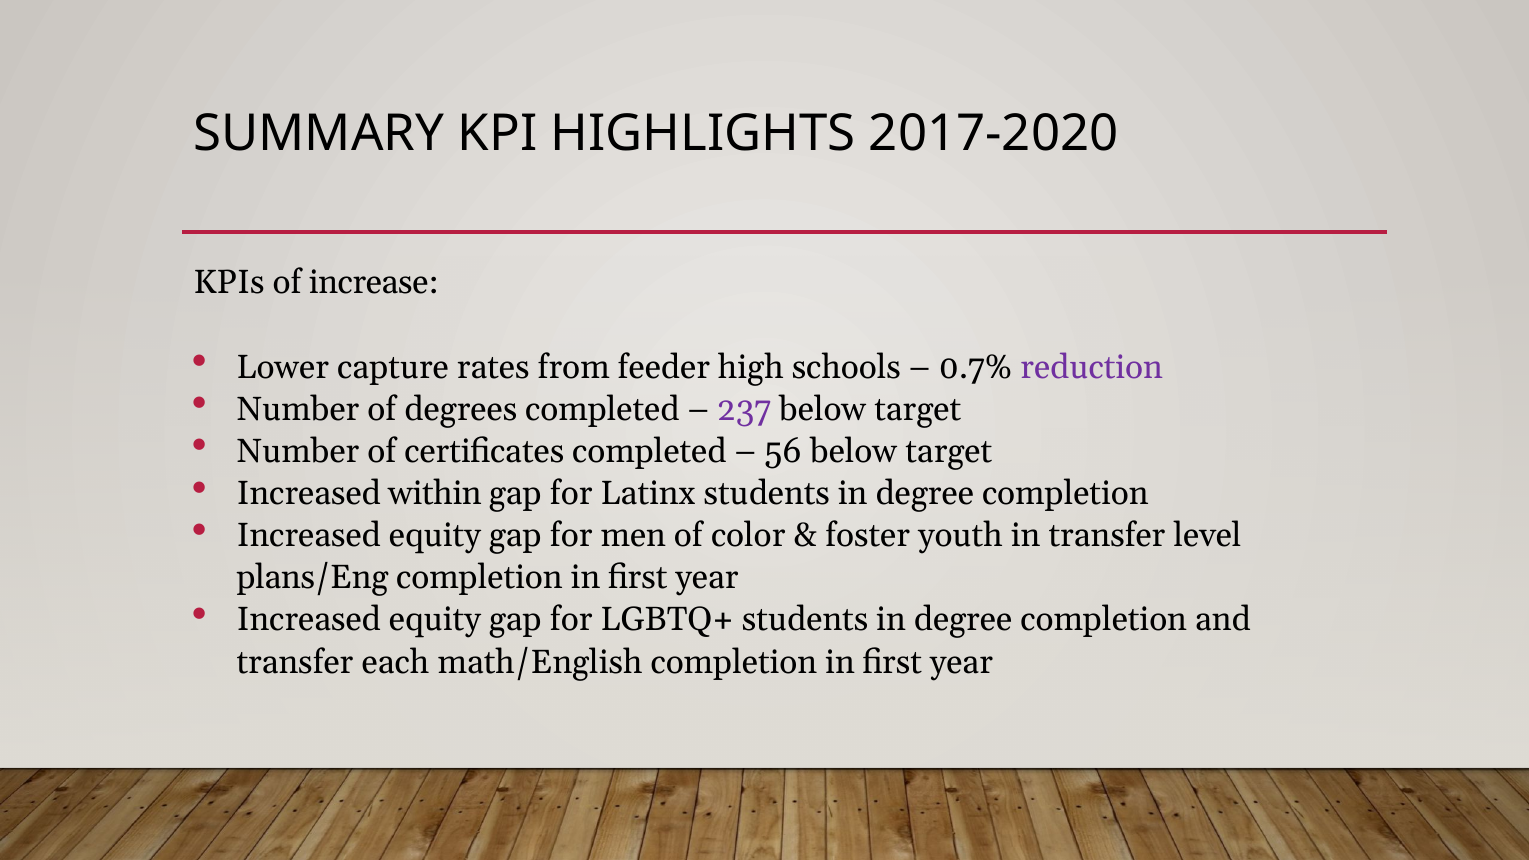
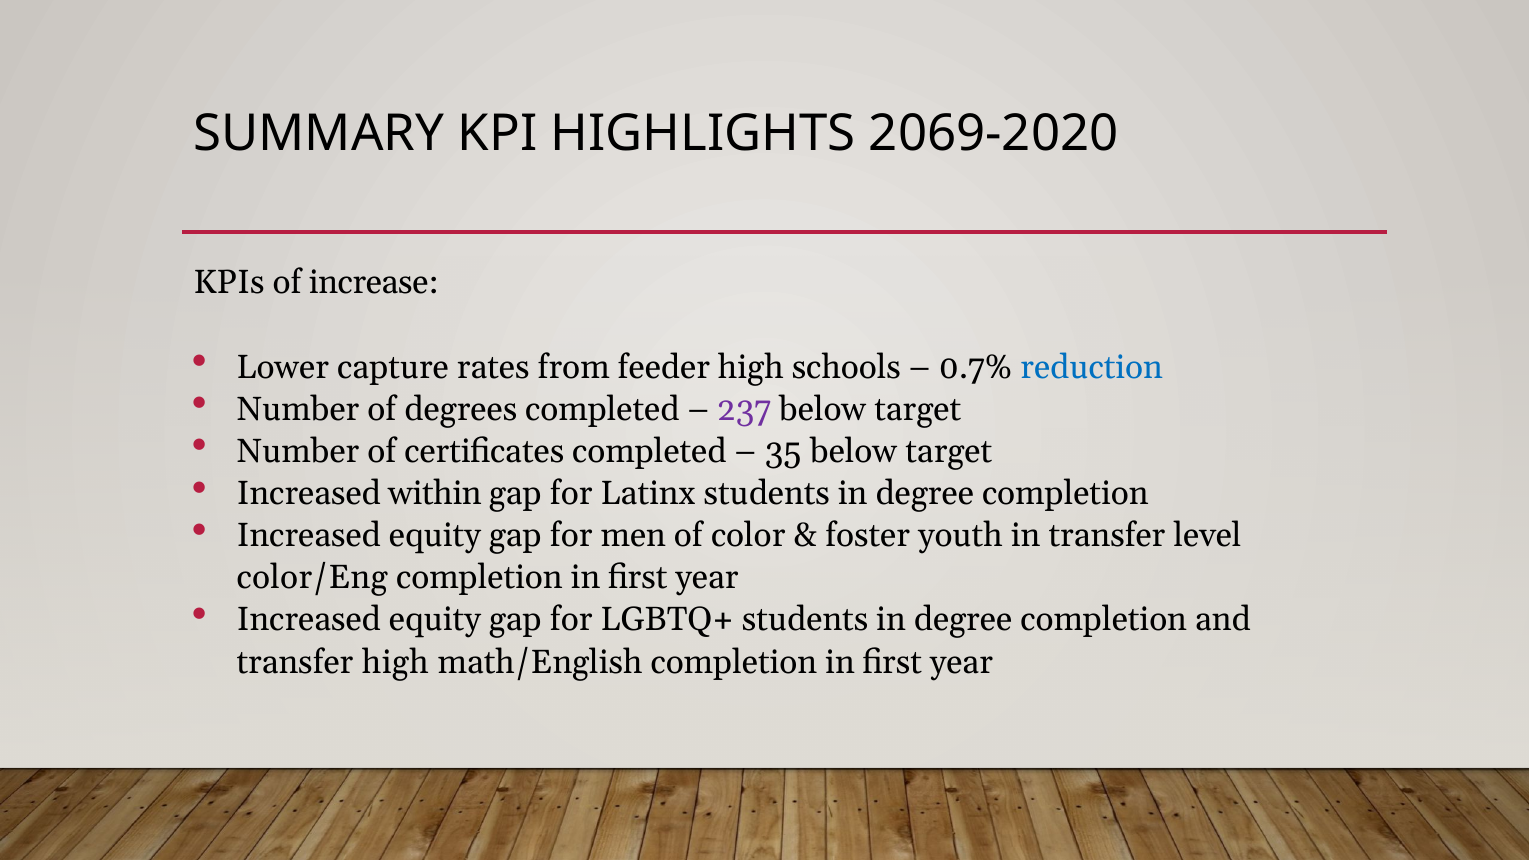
2017-2020: 2017-2020 -> 2069-2020
reduction colour: purple -> blue
56: 56 -> 35
plans/Eng: plans/Eng -> color/Eng
transfer each: each -> high
